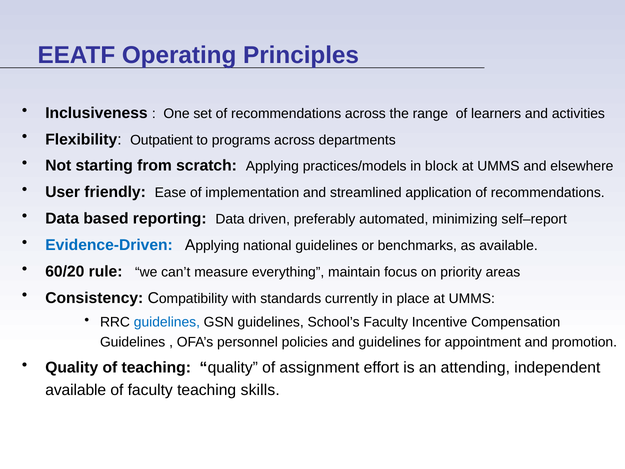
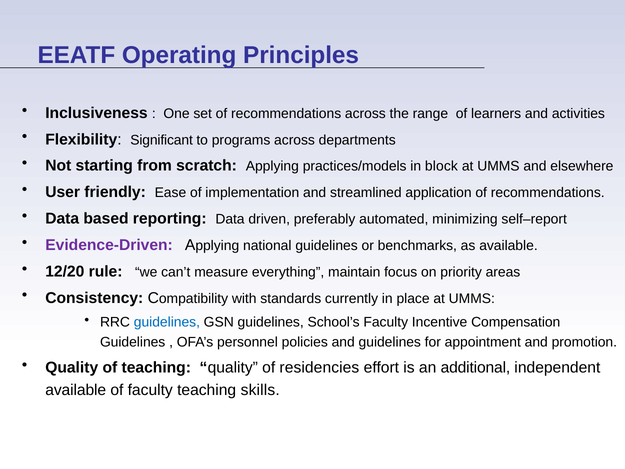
Outpatient: Outpatient -> Significant
Evidence-Driven colour: blue -> purple
60/20: 60/20 -> 12/20
assignment: assignment -> residencies
attending: attending -> additional
